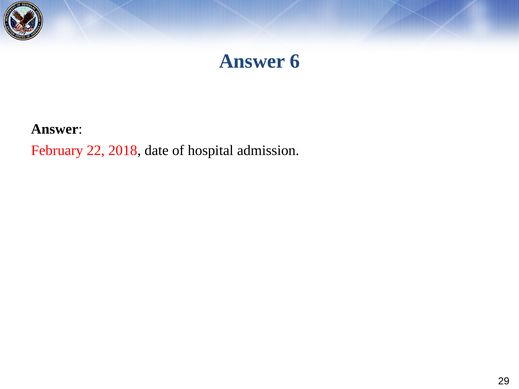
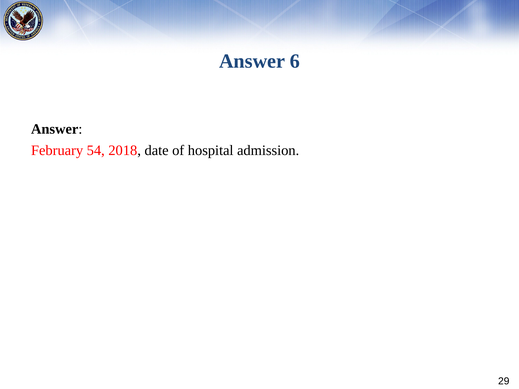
22: 22 -> 54
